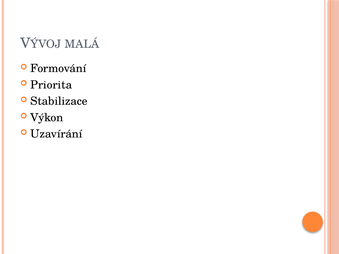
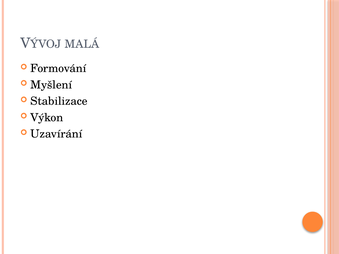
Priorita: Priorita -> Myšlení
